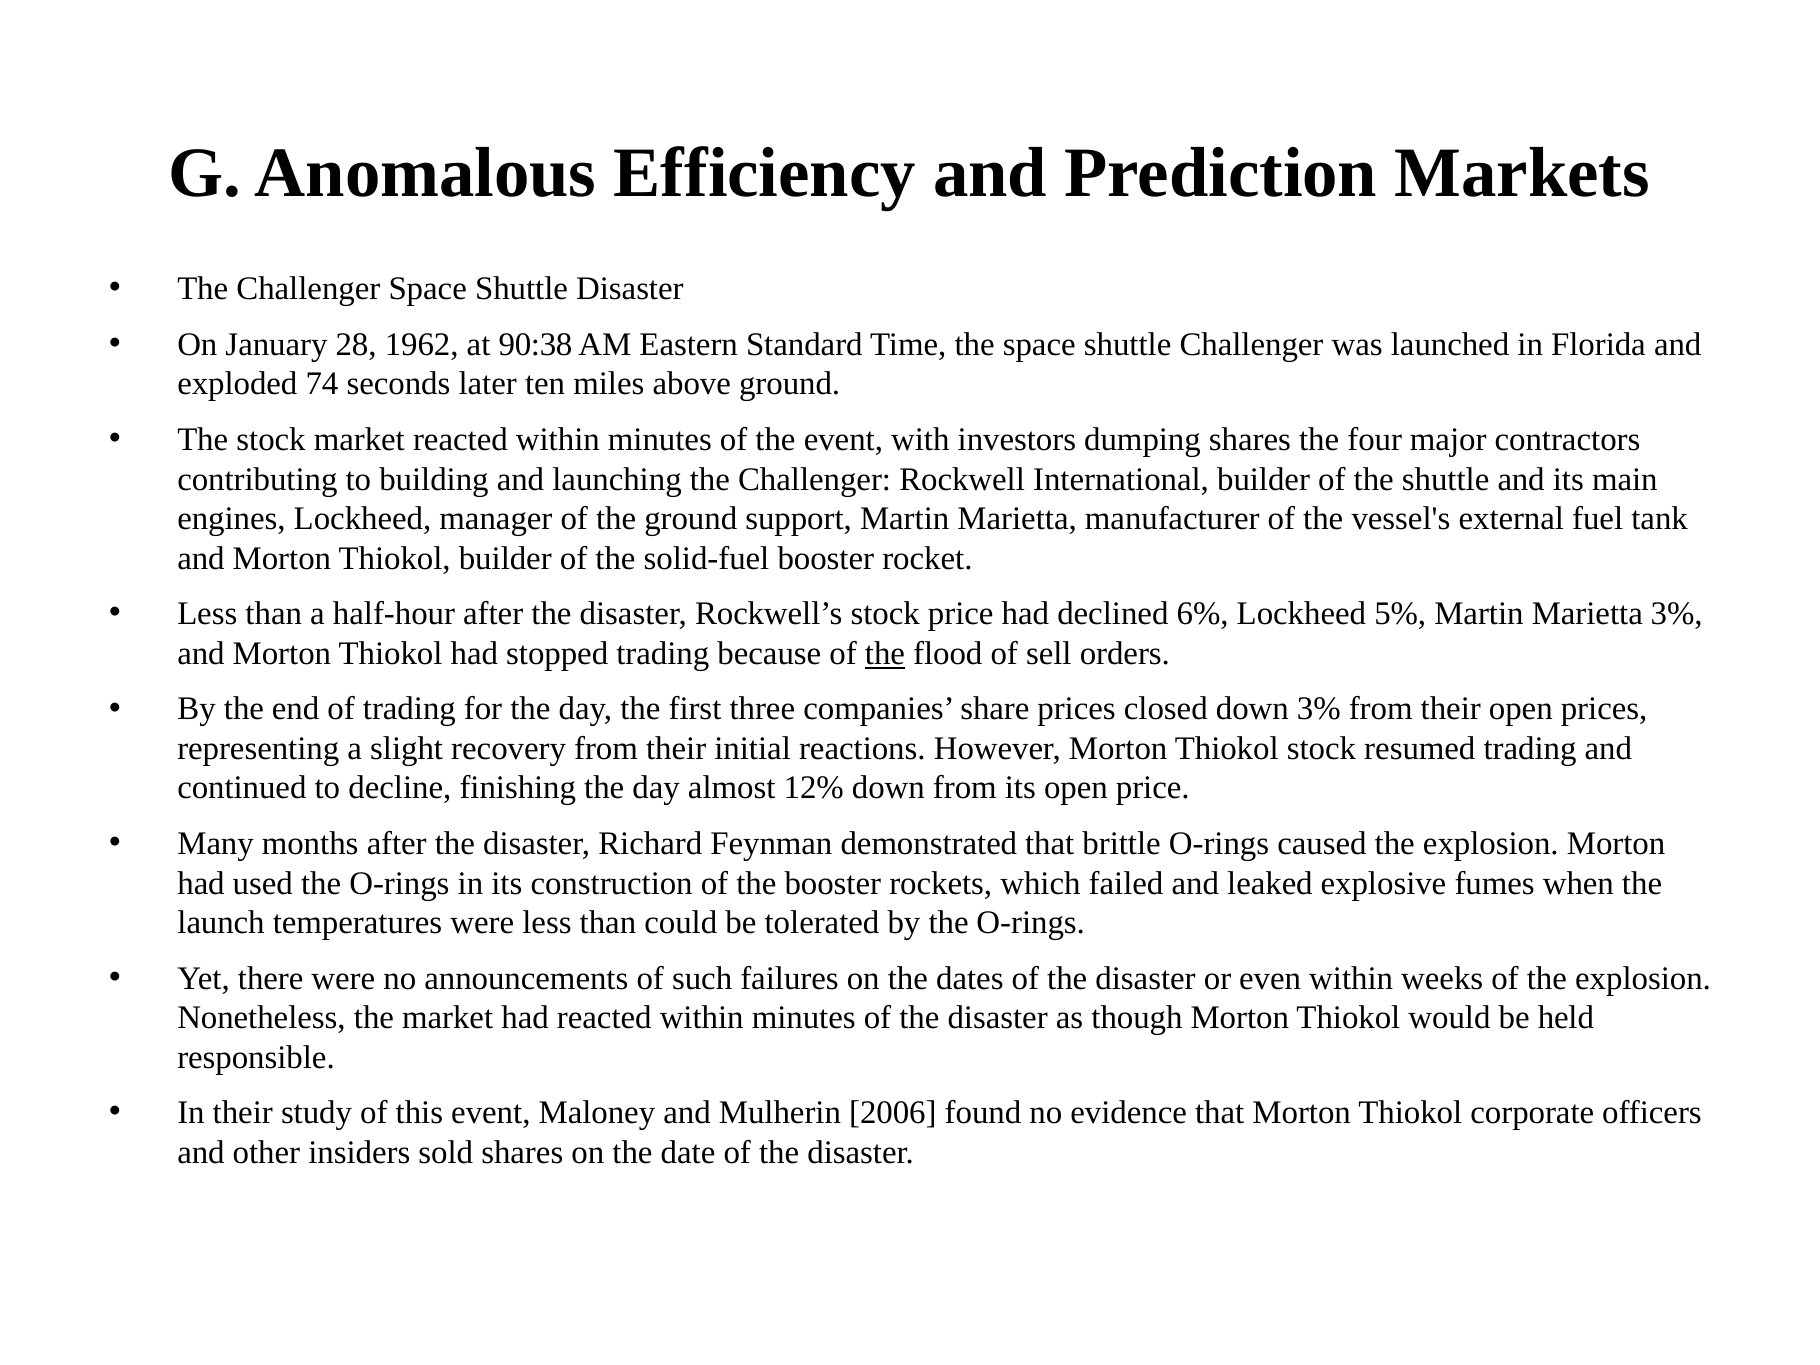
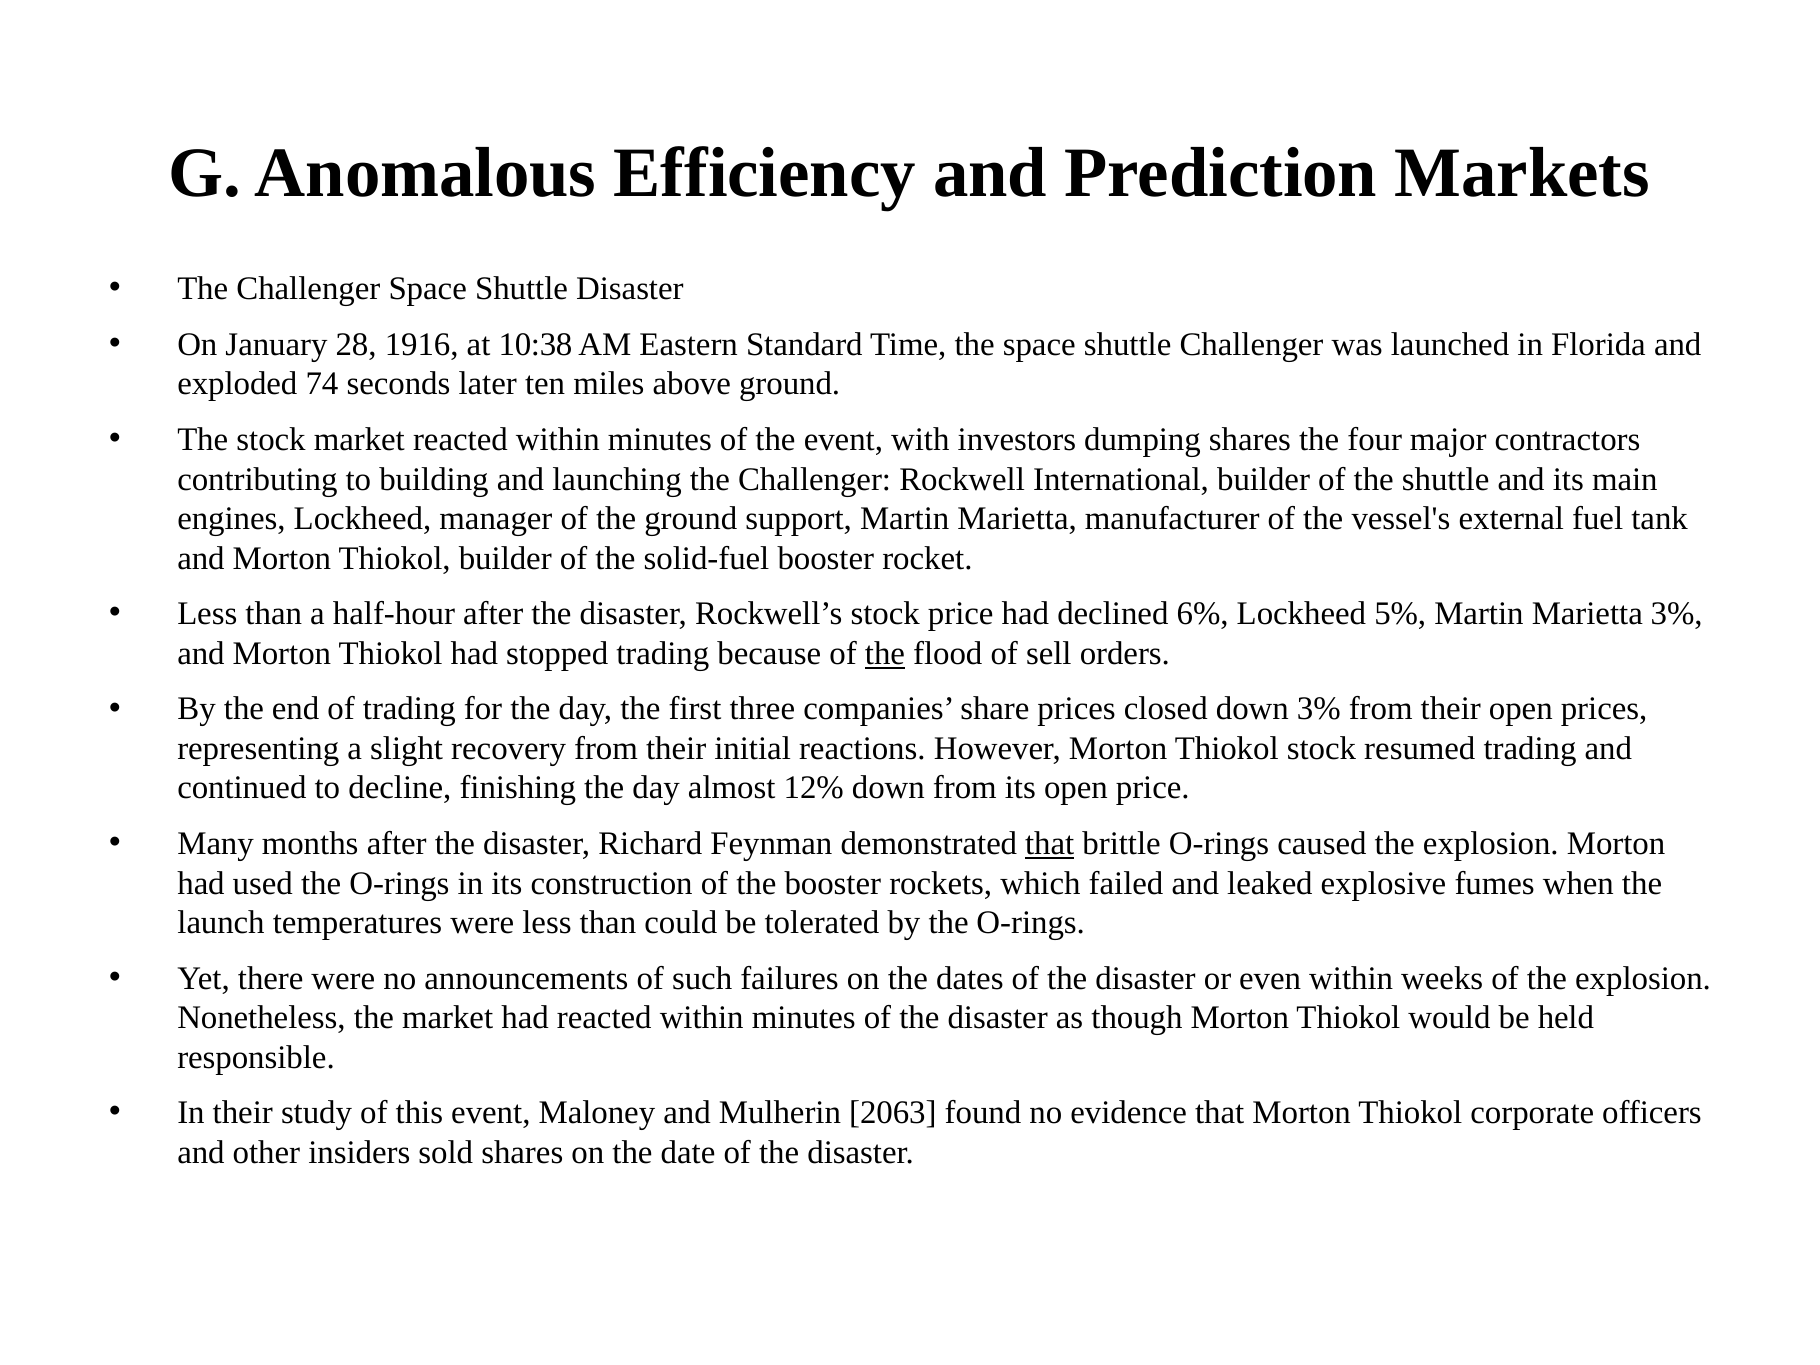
1962: 1962 -> 1916
90:38: 90:38 -> 10:38
that at (1050, 844) underline: none -> present
2006: 2006 -> 2063
